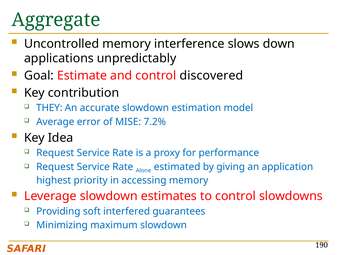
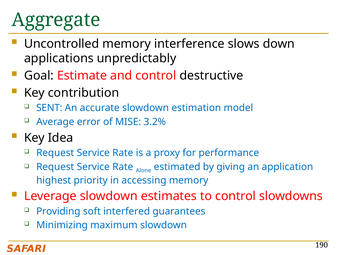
discovered: discovered -> destructive
THEY: THEY -> SENT
7.2%: 7.2% -> 3.2%
